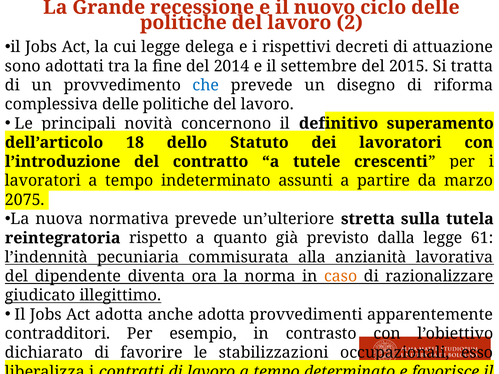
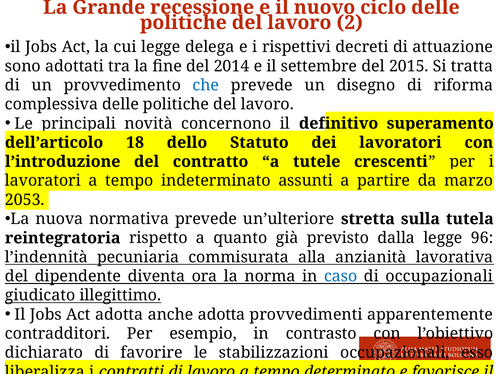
2075: 2075 -> 2053
61: 61 -> 96
caso colour: orange -> blue
di razionalizzare: razionalizzare -> occupazionali
